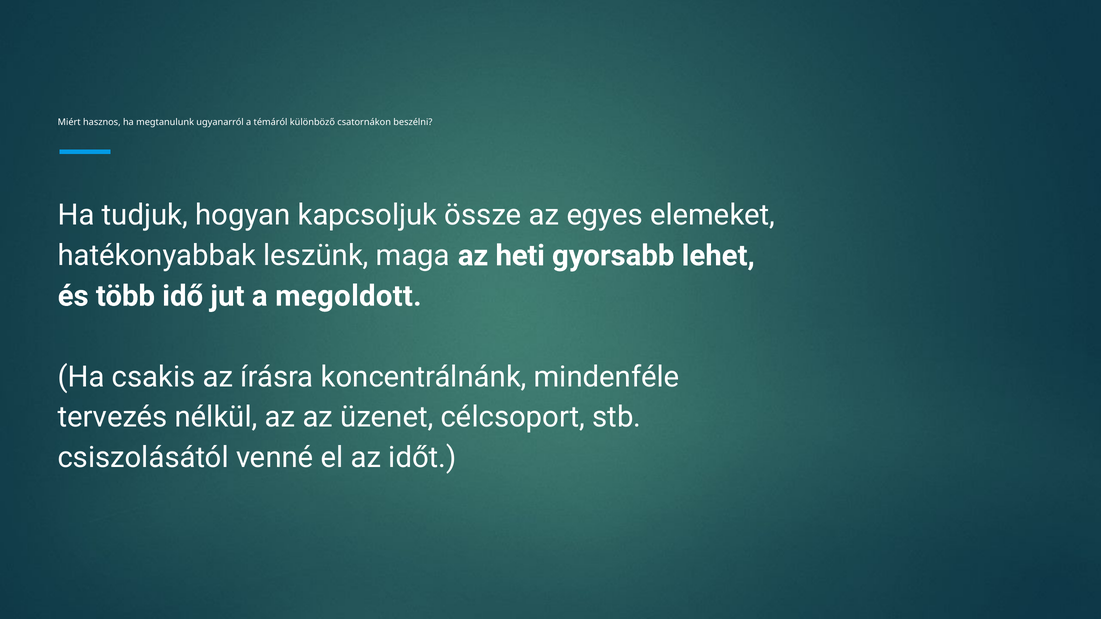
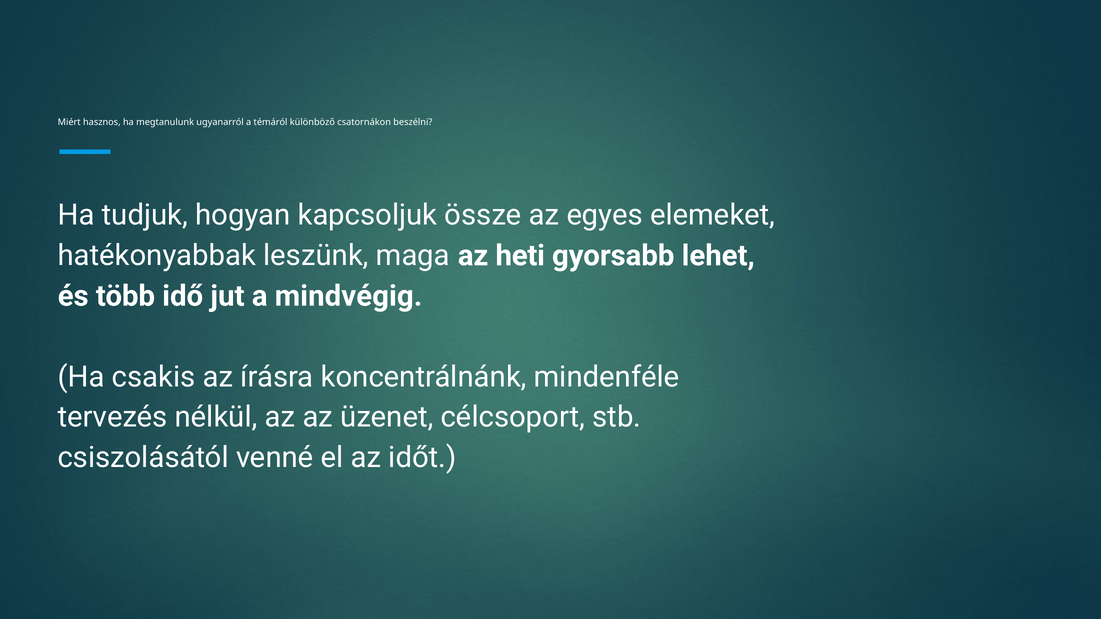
megoldott: megoldott -> mindvégig
